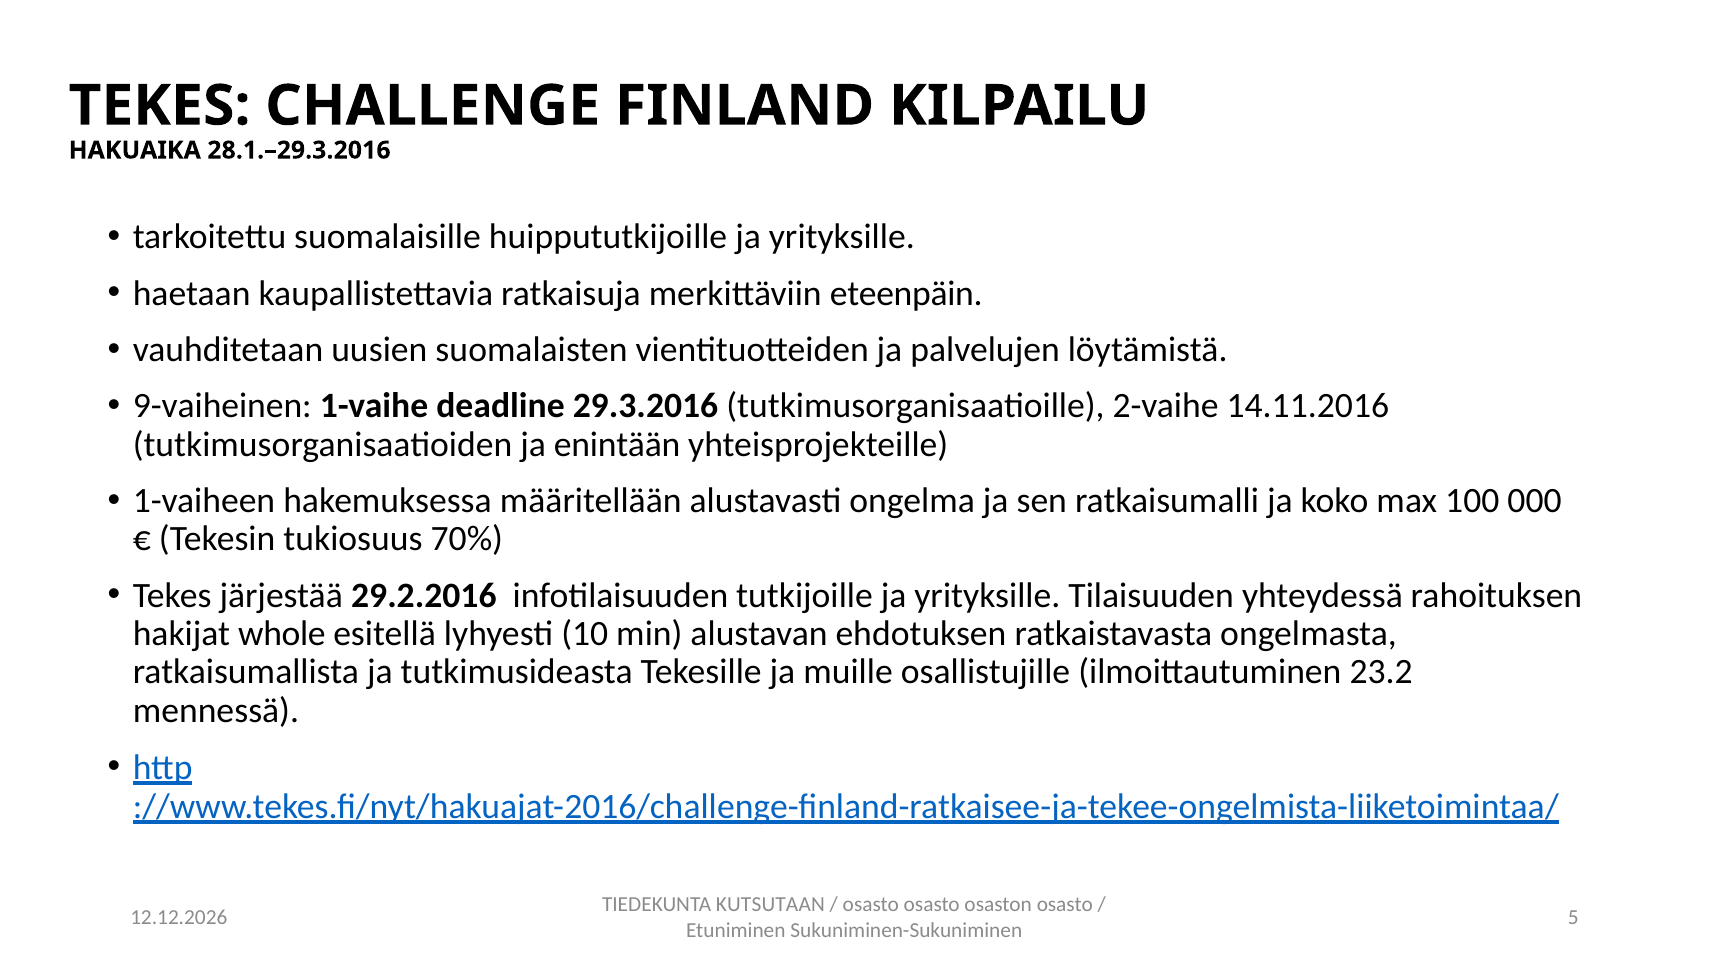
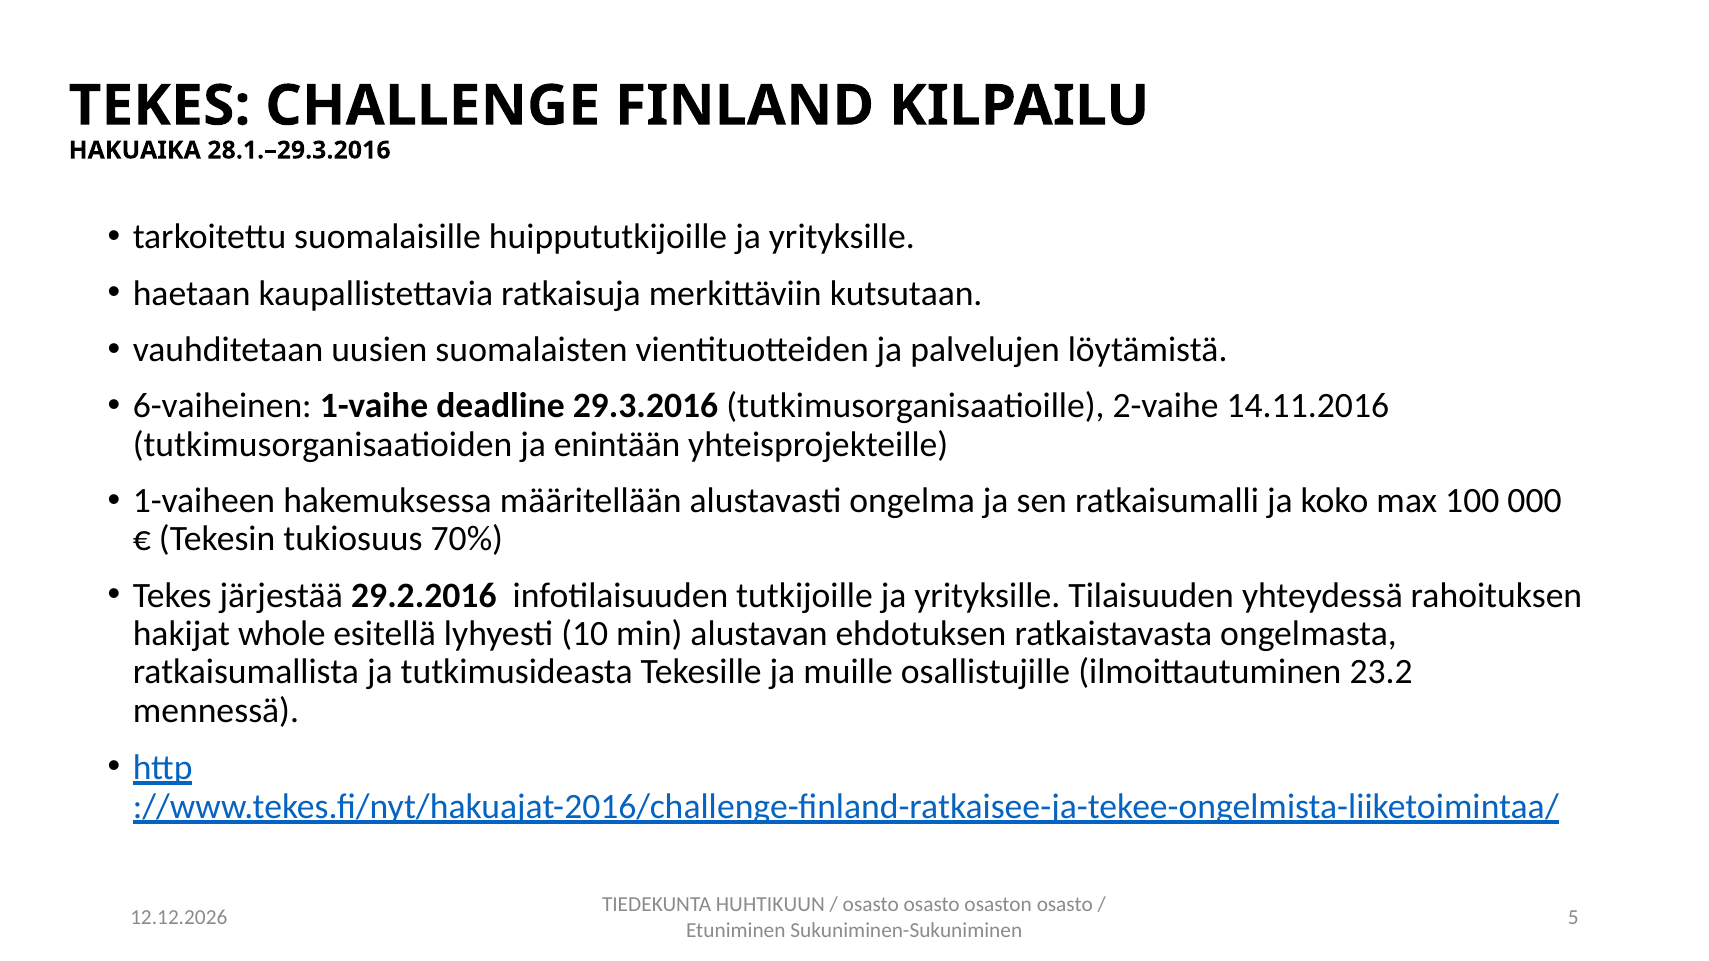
eteenpäin: eteenpäin -> kutsutaan
9-vaiheinen: 9-vaiheinen -> 6-vaiheinen
KUTSUTAAN: KUTSUTAAN -> HUHTIKUUN
